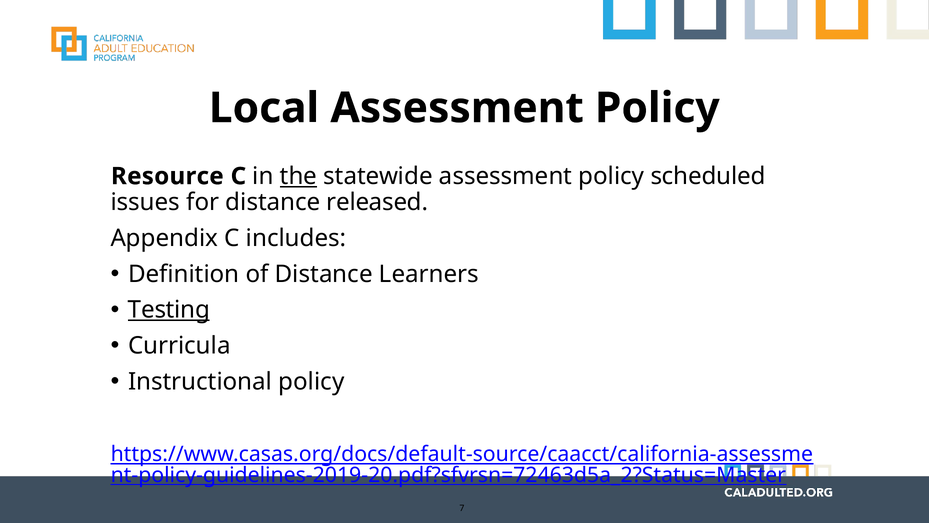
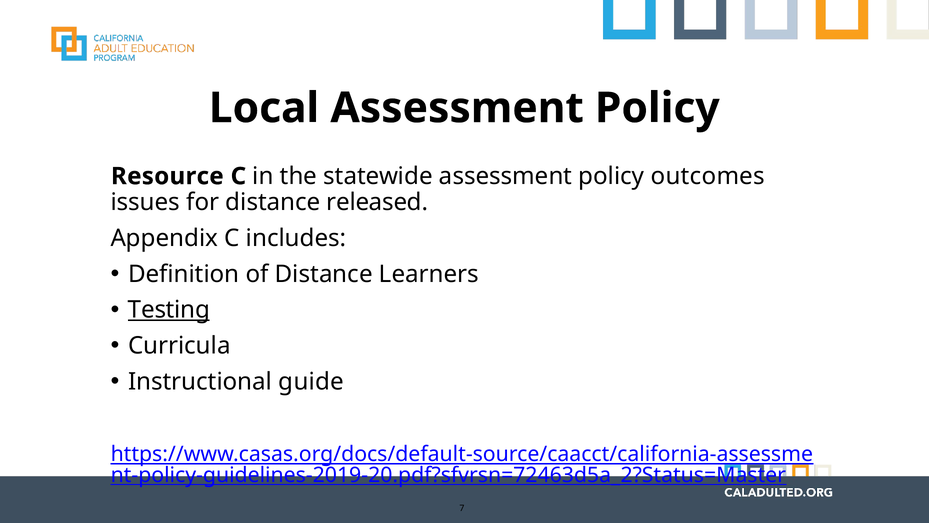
the underline: present -> none
scheduled: scheduled -> outcomes
Instructional policy: policy -> guide
